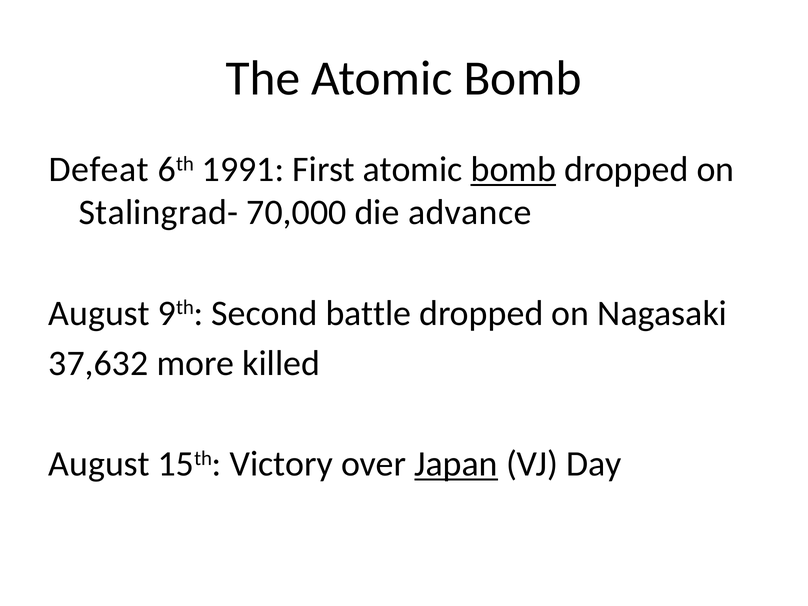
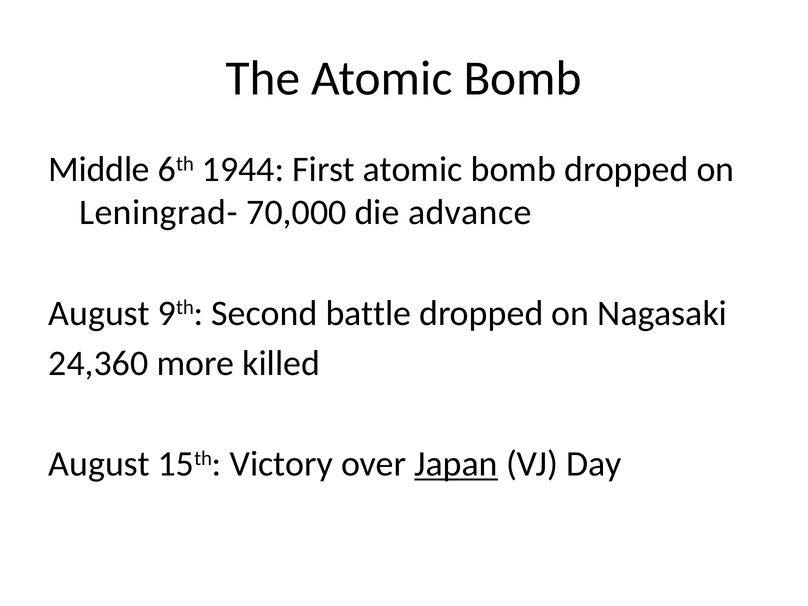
Defeat: Defeat -> Middle
1991: 1991 -> 1944
bomb at (513, 170) underline: present -> none
Stalingrad-: Stalingrad- -> Leningrad-
37,632: 37,632 -> 24,360
